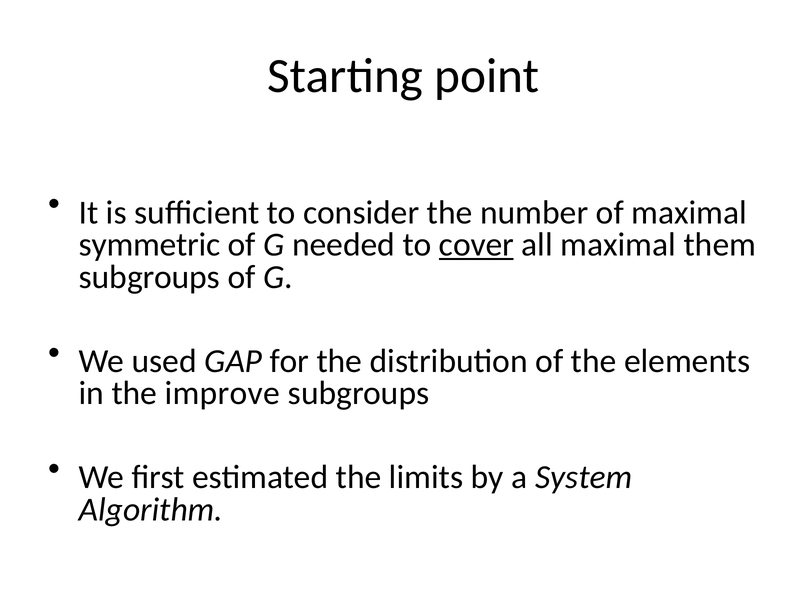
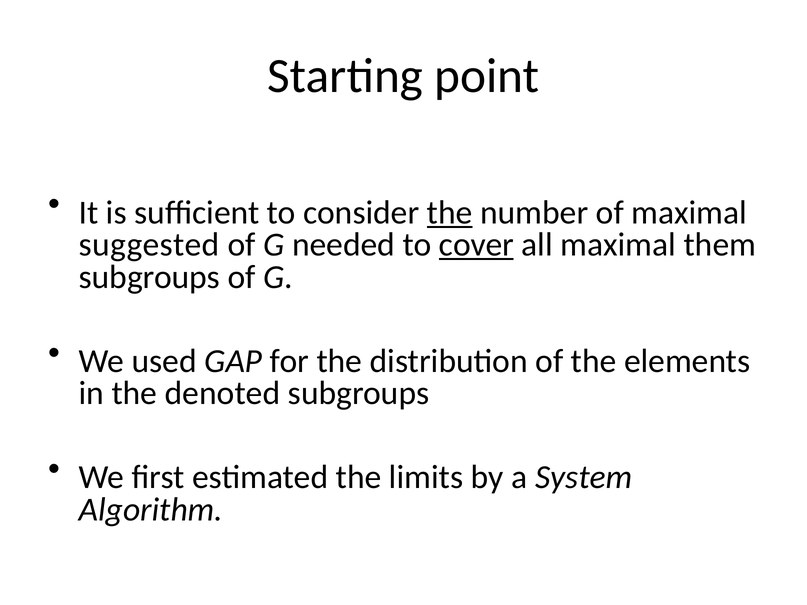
the at (450, 213) underline: none -> present
symmetric: symmetric -> suggested
improve: improve -> denoted
